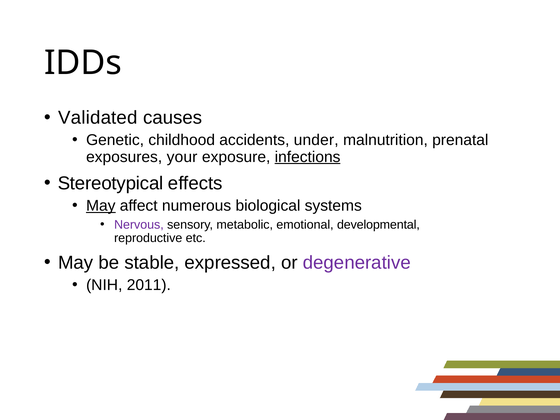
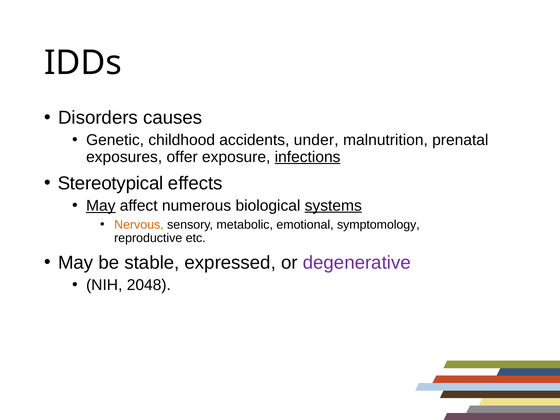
Validated: Validated -> Disorders
your: your -> offer
systems underline: none -> present
Nervous colour: purple -> orange
developmental: developmental -> symptomology
2011: 2011 -> 2048
